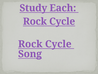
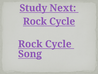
Each: Each -> Next
